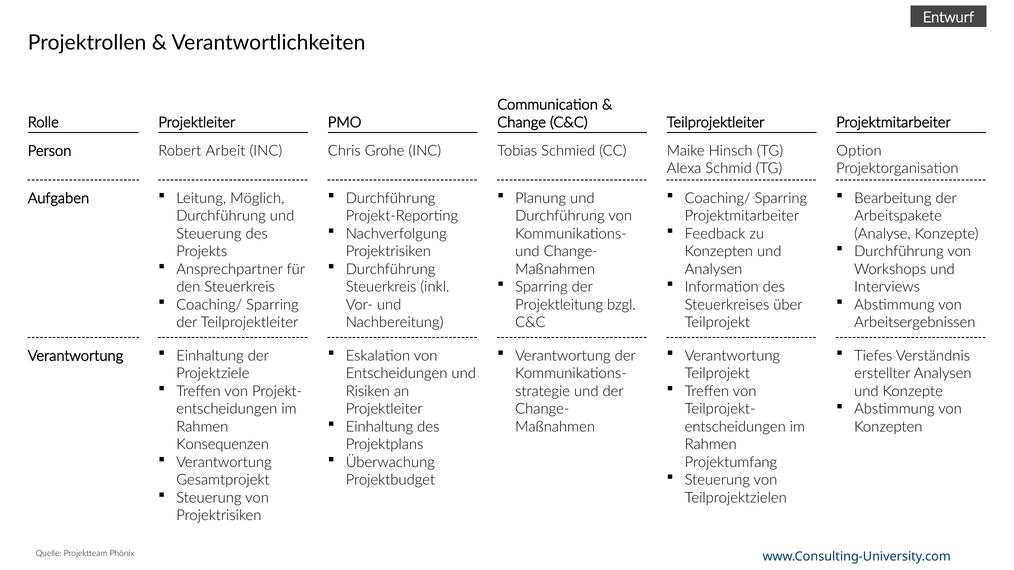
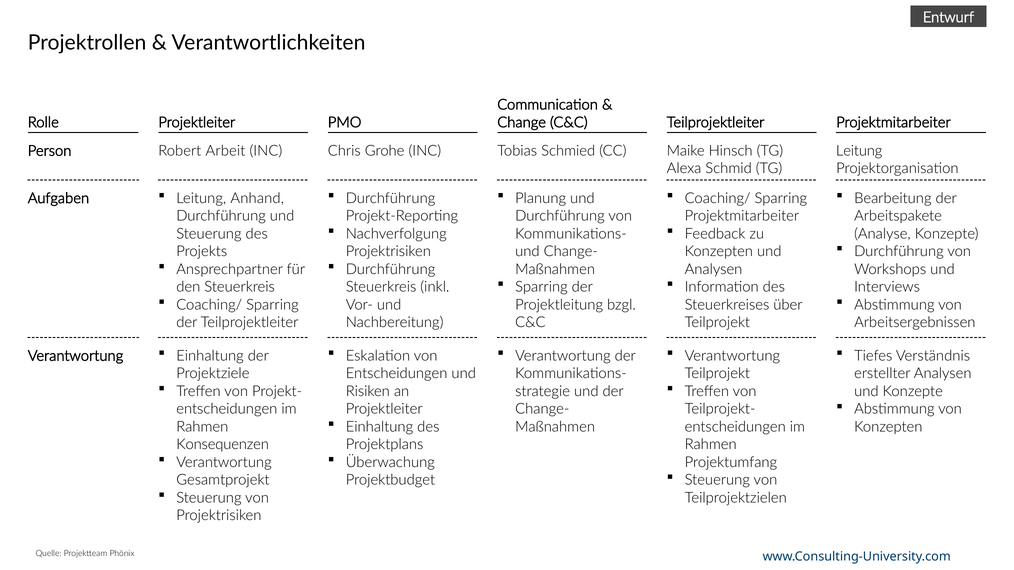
Option at (859, 151): Option -> Leitung
Möglich: Möglich -> Anhand
